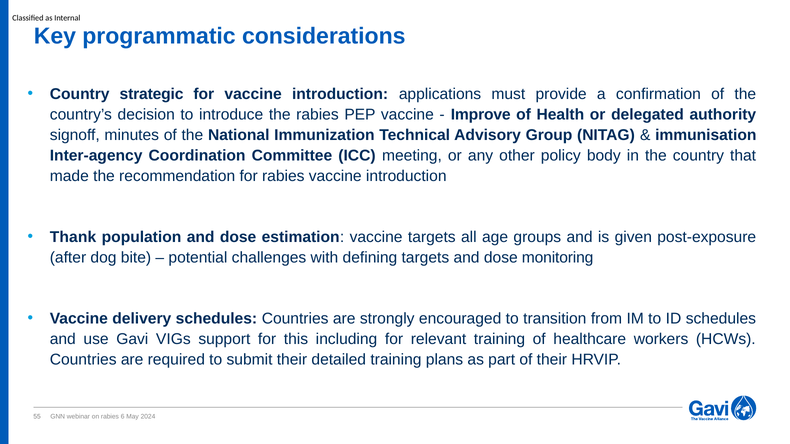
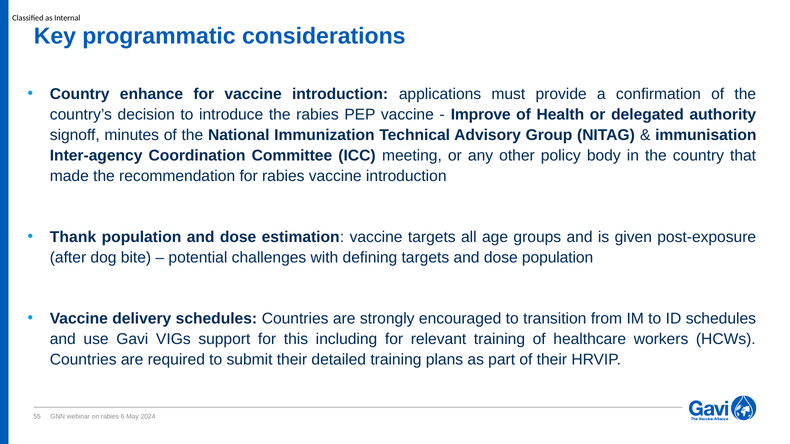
strategic: strategic -> enhance
dose monitoring: monitoring -> population
